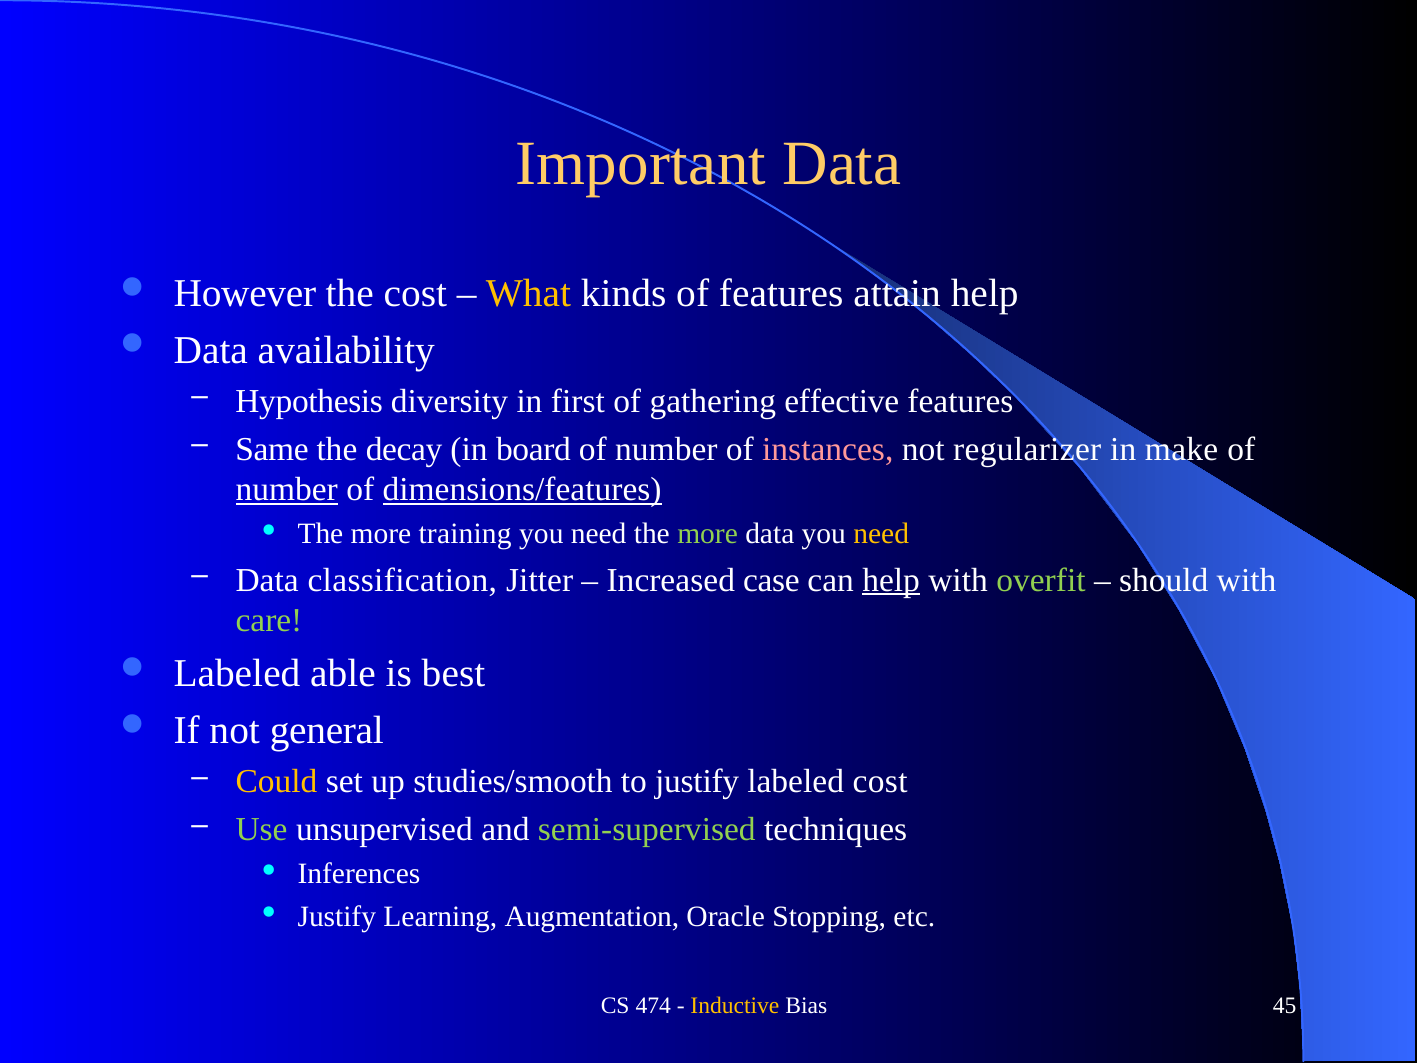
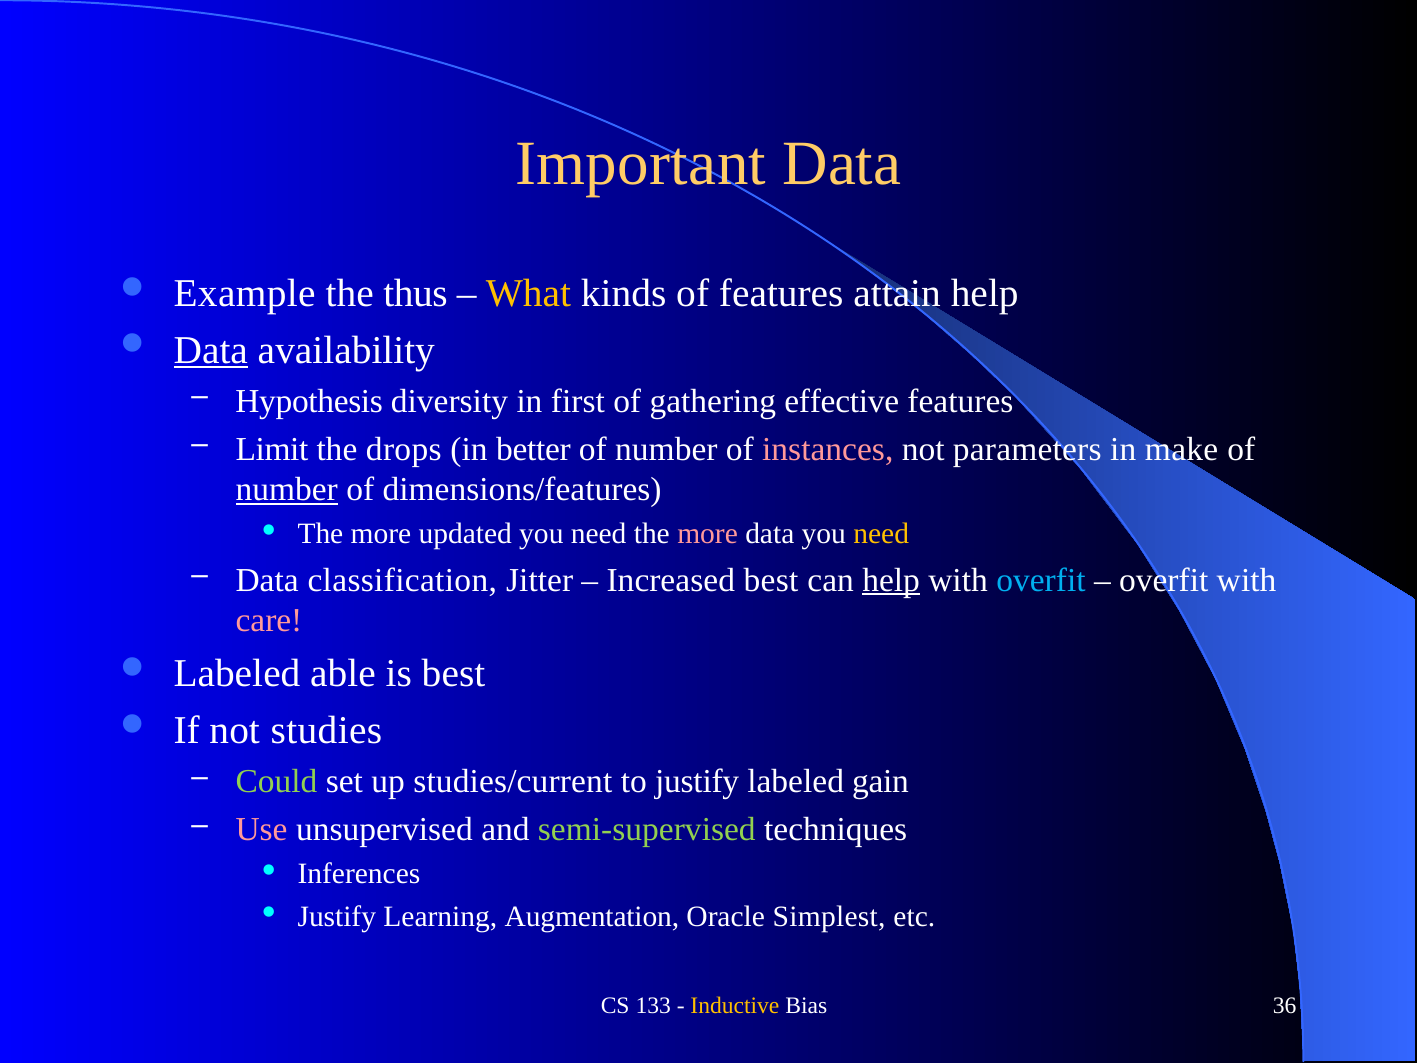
However: However -> Example
the cost: cost -> thus
Data at (211, 350) underline: none -> present
Same: Same -> Limit
decay: decay -> drops
board: board -> better
regularizer: regularizer -> parameters
dimensions/features underline: present -> none
training: training -> updated
more at (708, 534) colour: light green -> pink
Increased case: case -> best
overfit at (1041, 580) colour: light green -> light blue
should at (1164, 580): should -> overfit
care colour: light green -> pink
general: general -> studies
Could colour: yellow -> light green
studies/smooth: studies/smooth -> studies/current
labeled cost: cost -> gain
Use colour: light green -> pink
Stopping: Stopping -> Simplest
474: 474 -> 133
45: 45 -> 36
